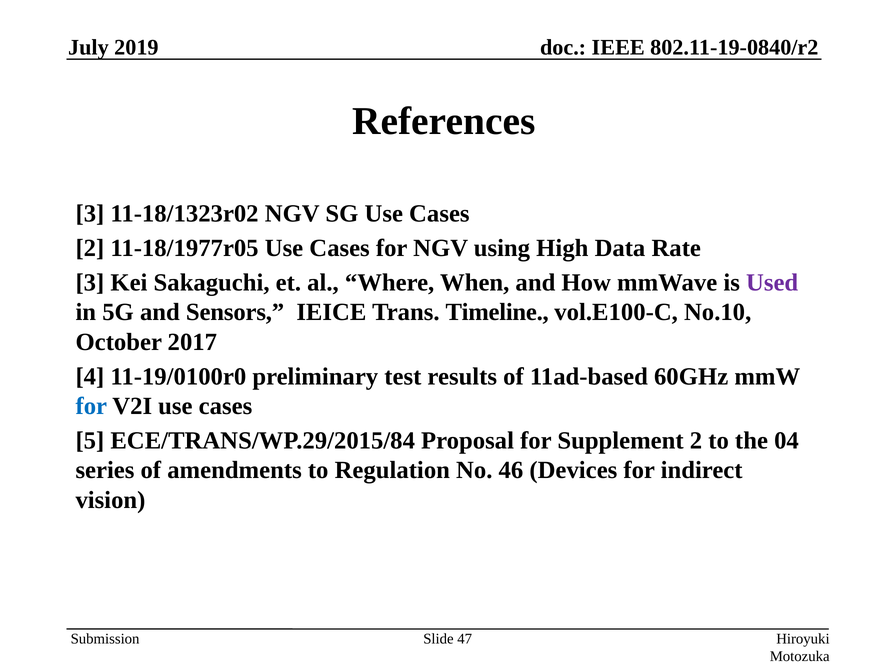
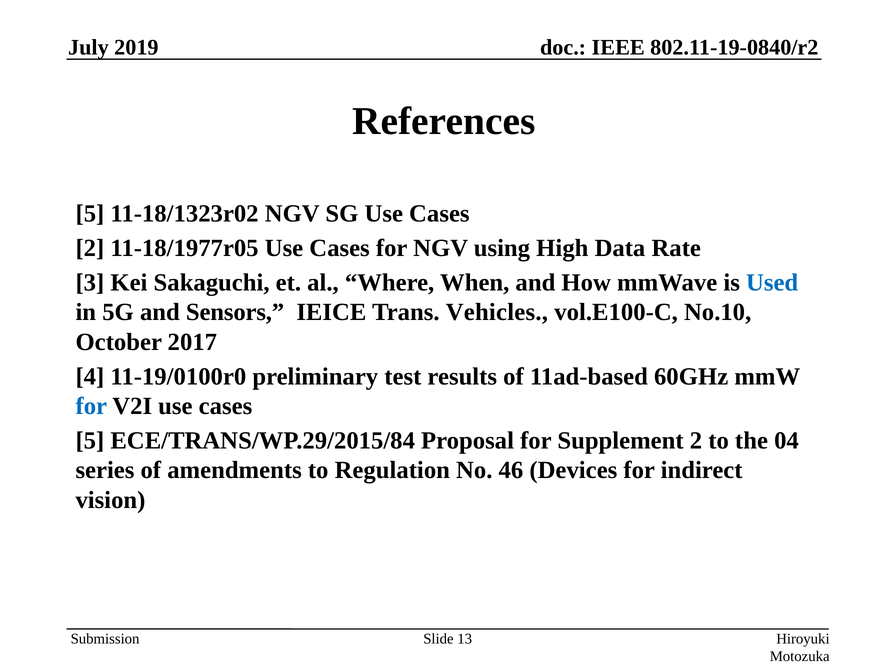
3 at (90, 213): 3 -> 5
Used colour: purple -> blue
Timeline: Timeline -> Vehicles
47: 47 -> 13
